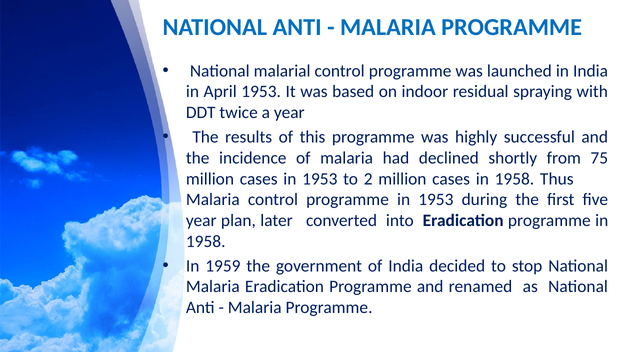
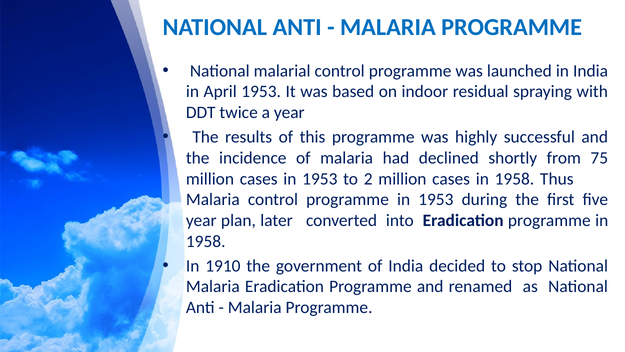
1959: 1959 -> 1910
